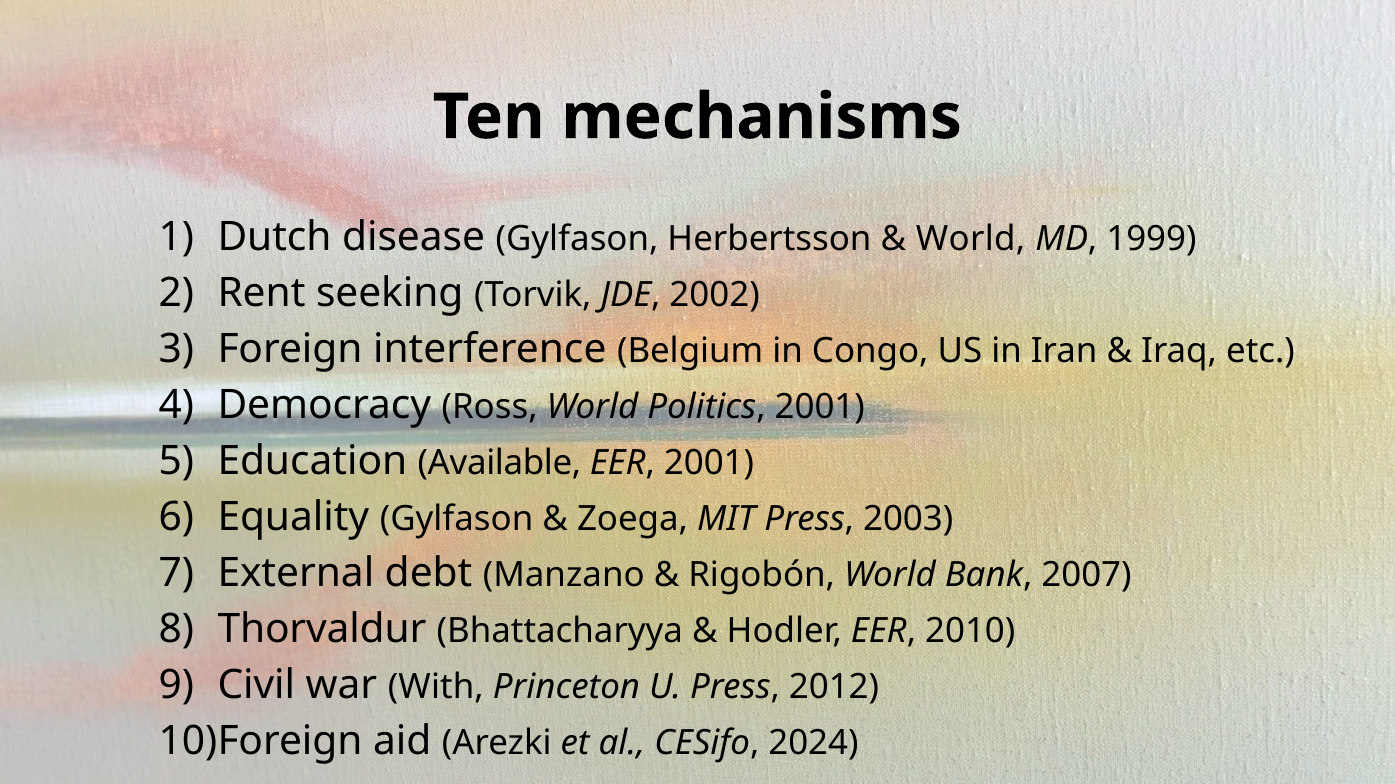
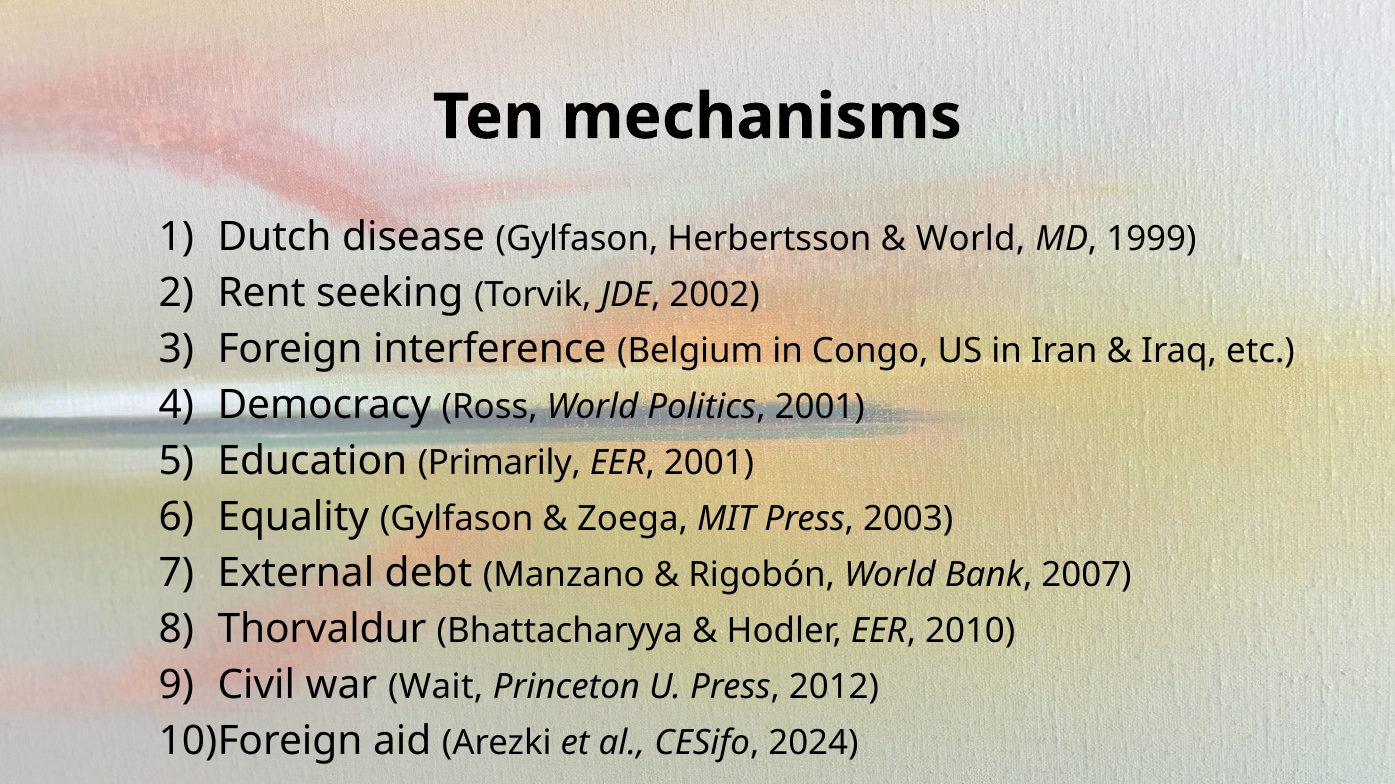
Available: Available -> Primarily
With: With -> Wait
